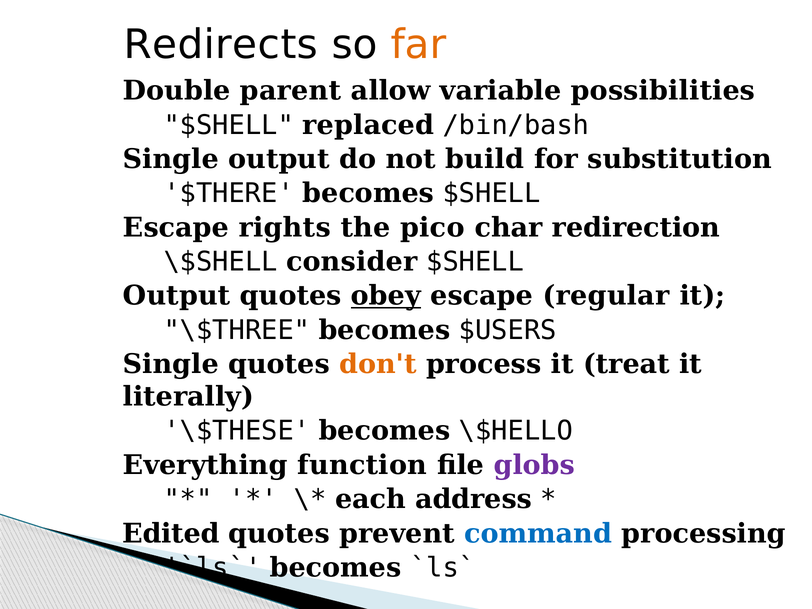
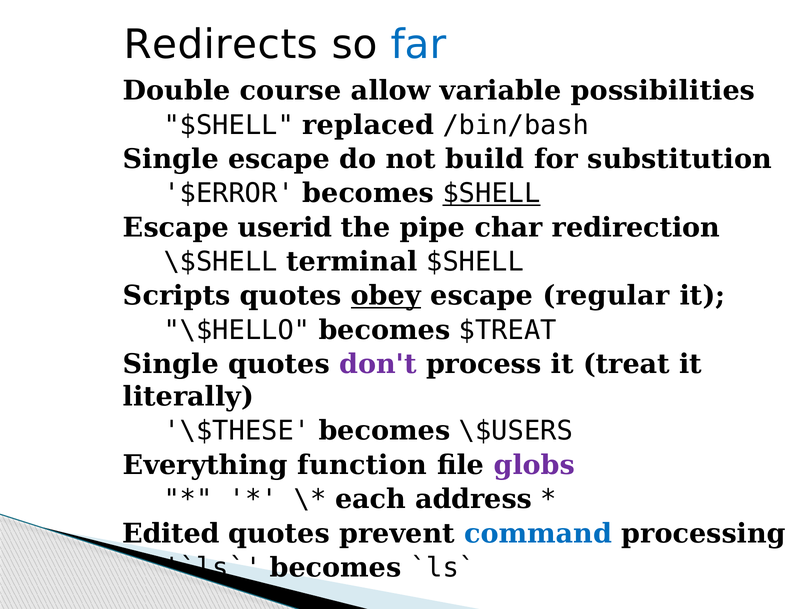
far colour: orange -> blue
parent: parent -> course
Single output: output -> escape
$THERE: $THERE -> $ERROR
$SHELL at (492, 194) underline: none -> present
rights: rights -> userid
pico: pico -> pipe
consider: consider -> terminal
Output at (177, 296): Output -> Scripts
\$THREE: \$THREE -> \$HELLO
$USERS: $USERS -> $TREAT
don't colour: orange -> purple
\$HELLO: \$HELLO -> \$USERS
